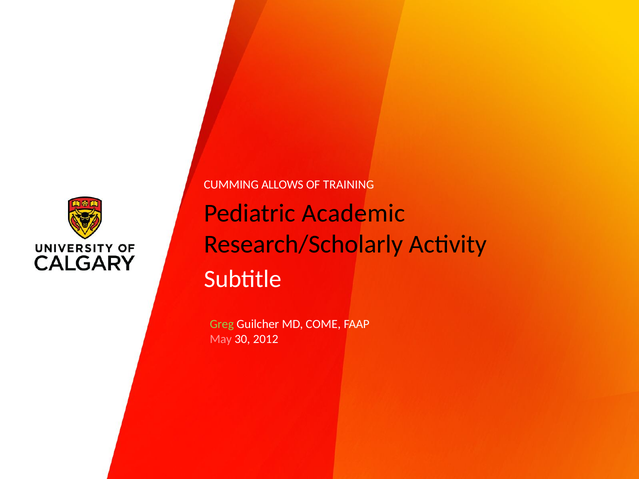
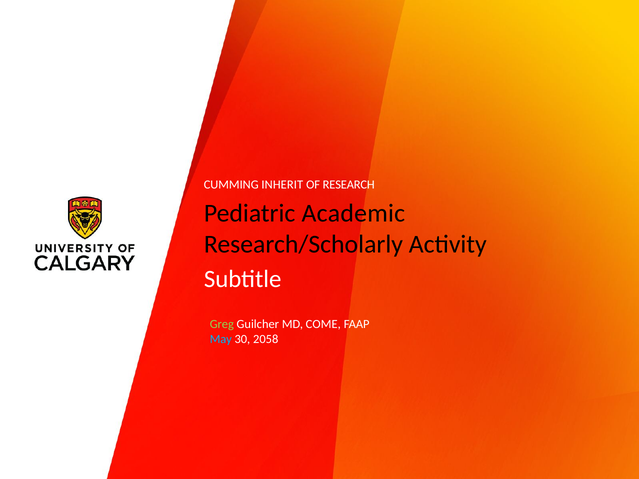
ALLOWS: ALLOWS -> INHERIT
TRAINING: TRAINING -> RESEARCH
May colour: pink -> light blue
2012: 2012 -> 2058
